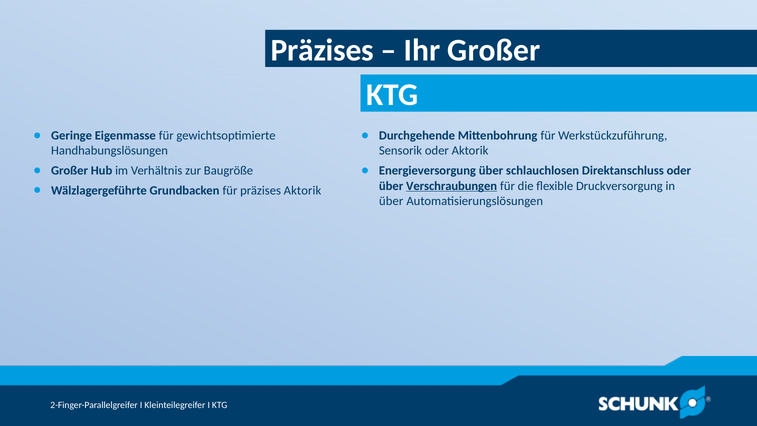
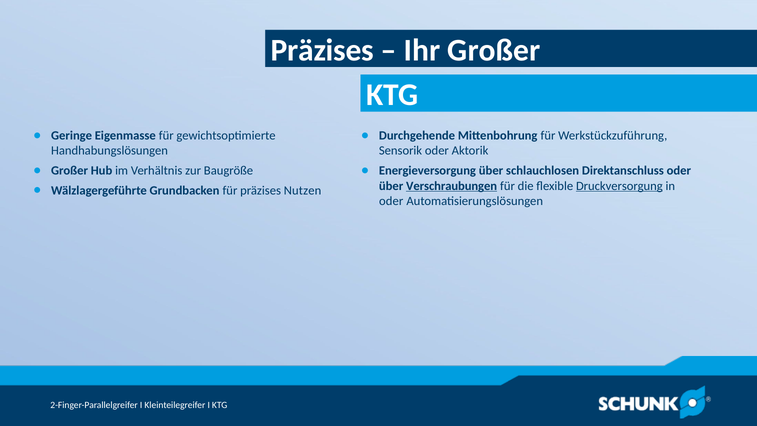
Druckversorgung underline: none -> present
präzises Aktorik: Aktorik -> Nutzen
über at (391, 201): über -> oder
